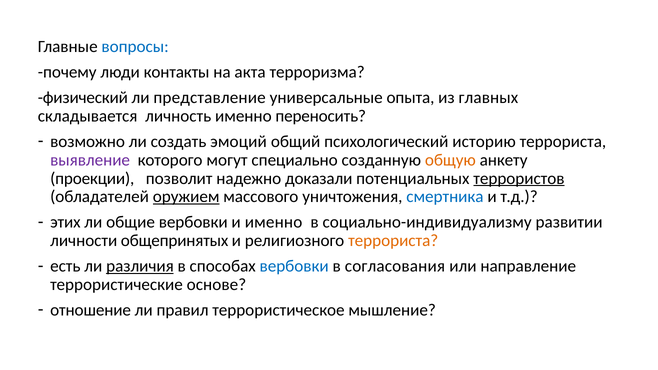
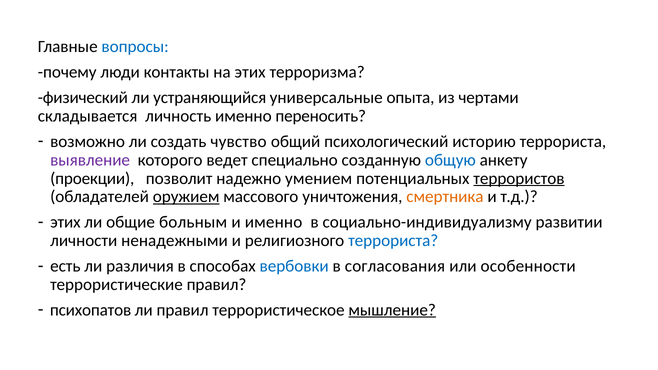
на акта: акта -> этих
представление: представление -> устраняющийся
главных: главных -> чертами
эмоций: эмоций -> чувство
могут: могут -> ведет
общую colour: orange -> blue
доказали: доказали -> умением
смертника colour: blue -> orange
общие вербовки: вербовки -> больным
общепринятых: общепринятых -> ненадежными
террориста at (393, 241) colour: orange -> blue
различия underline: present -> none
направление: направление -> особенности
террористические основе: основе -> правил
отношение: отношение -> психопатов
мышление underline: none -> present
